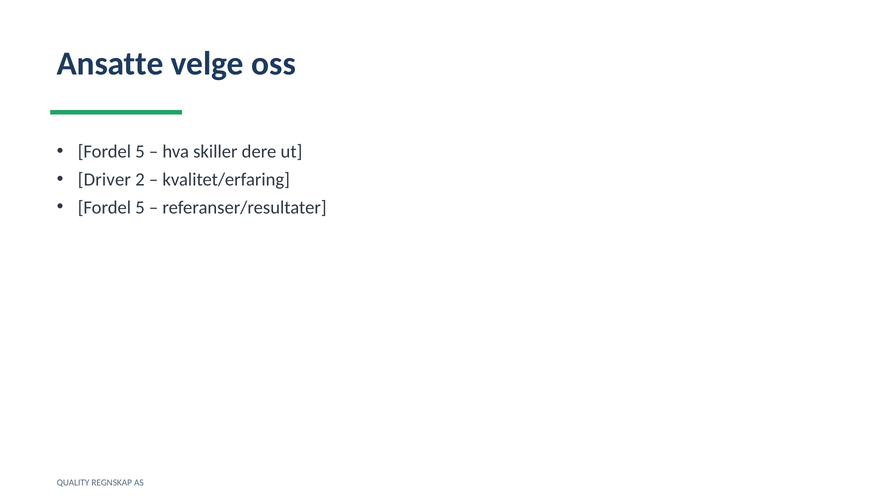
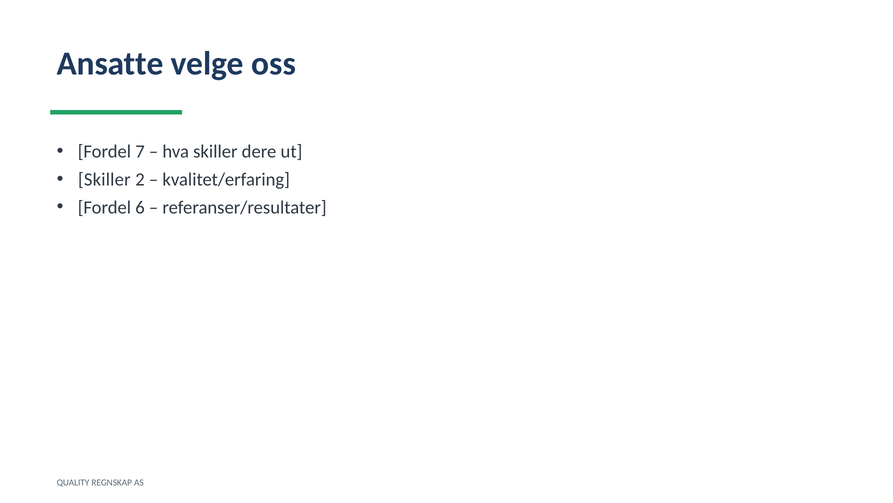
5 at (140, 151): 5 -> 7
Driver at (104, 179): Driver -> Skiller
5 at (140, 207): 5 -> 6
